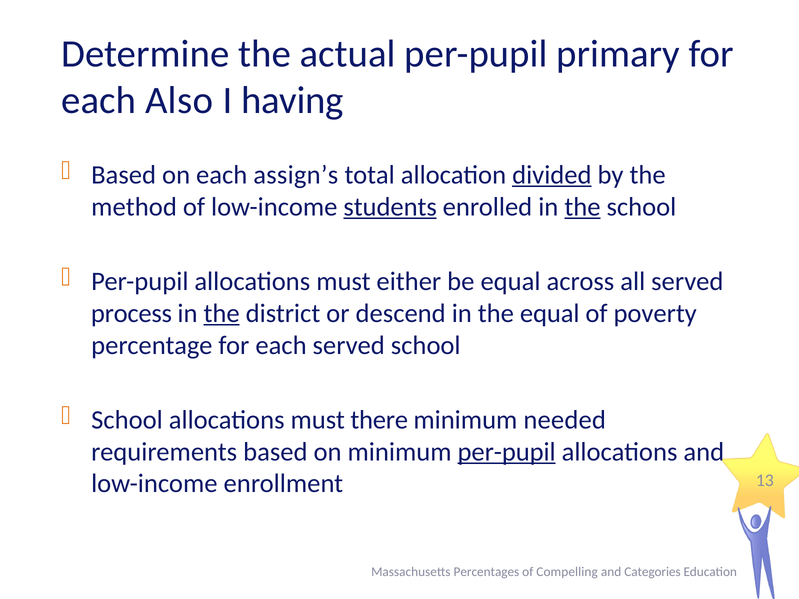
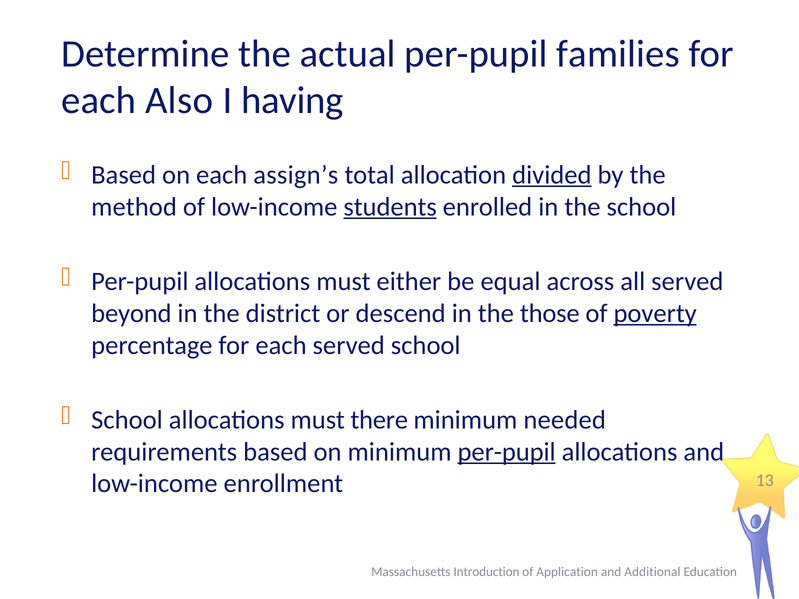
primary: primary -> families
the at (582, 207) underline: present -> none
process: process -> beyond
the at (222, 313) underline: present -> none
the equal: equal -> those
poverty underline: none -> present
Percentages: Percentages -> Introduction
Compelling: Compelling -> Application
Categories: Categories -> Additional
